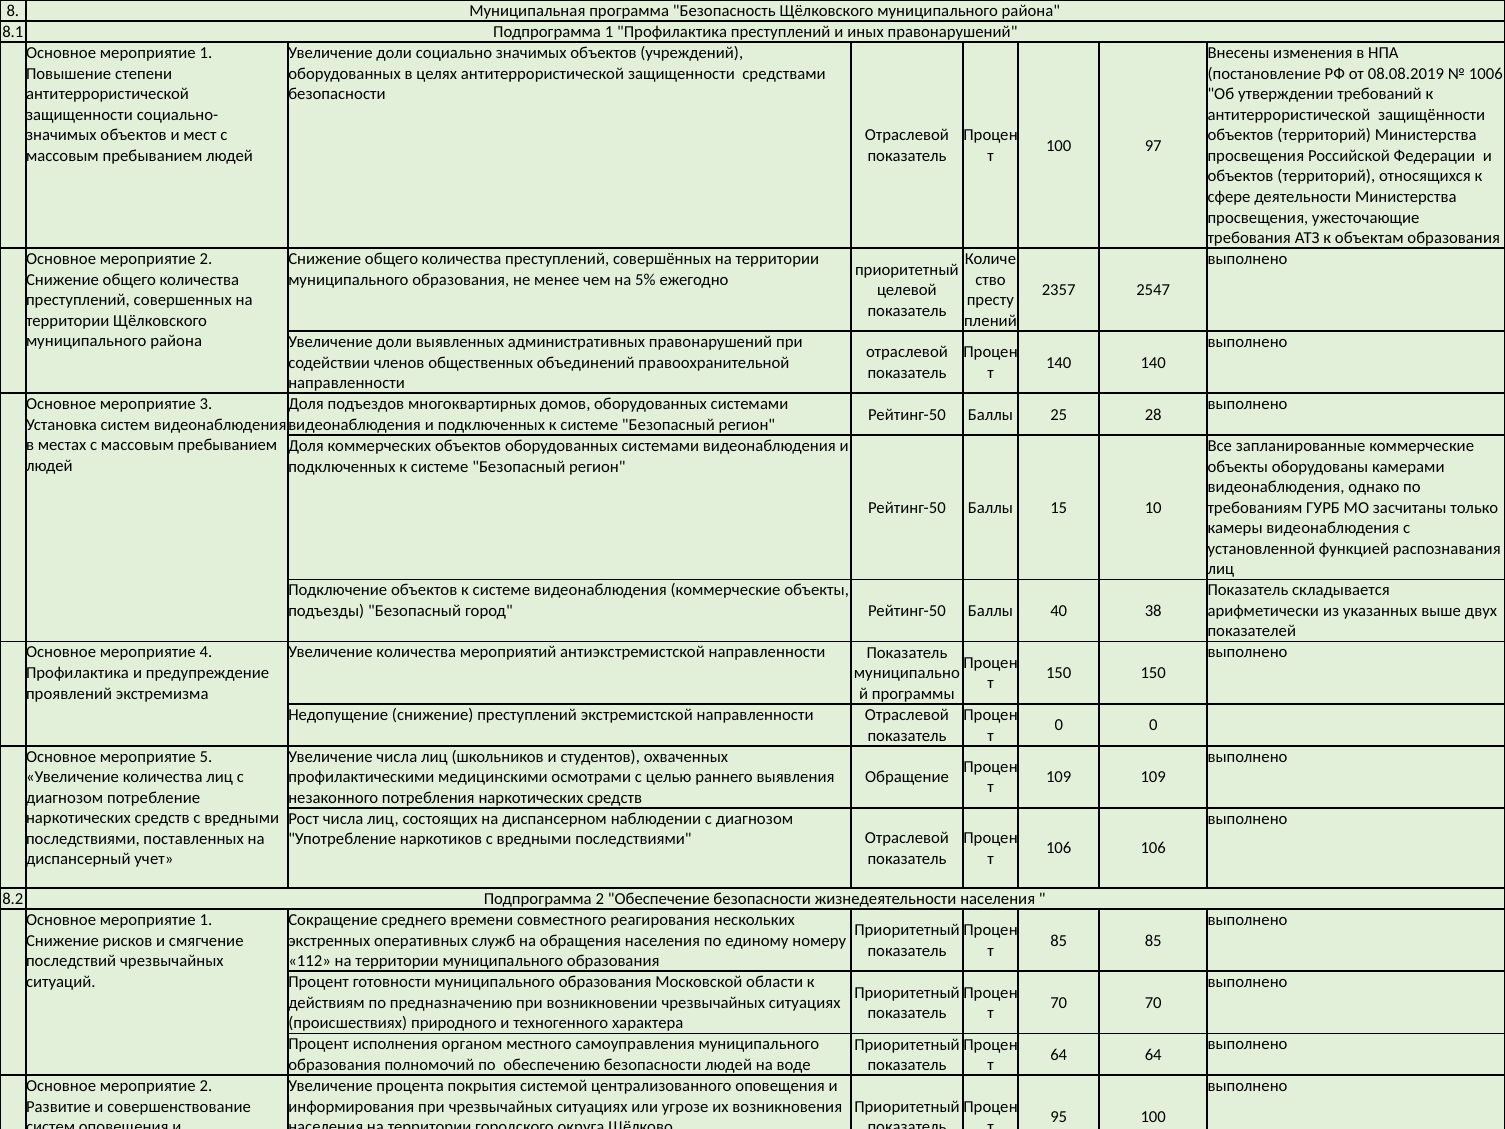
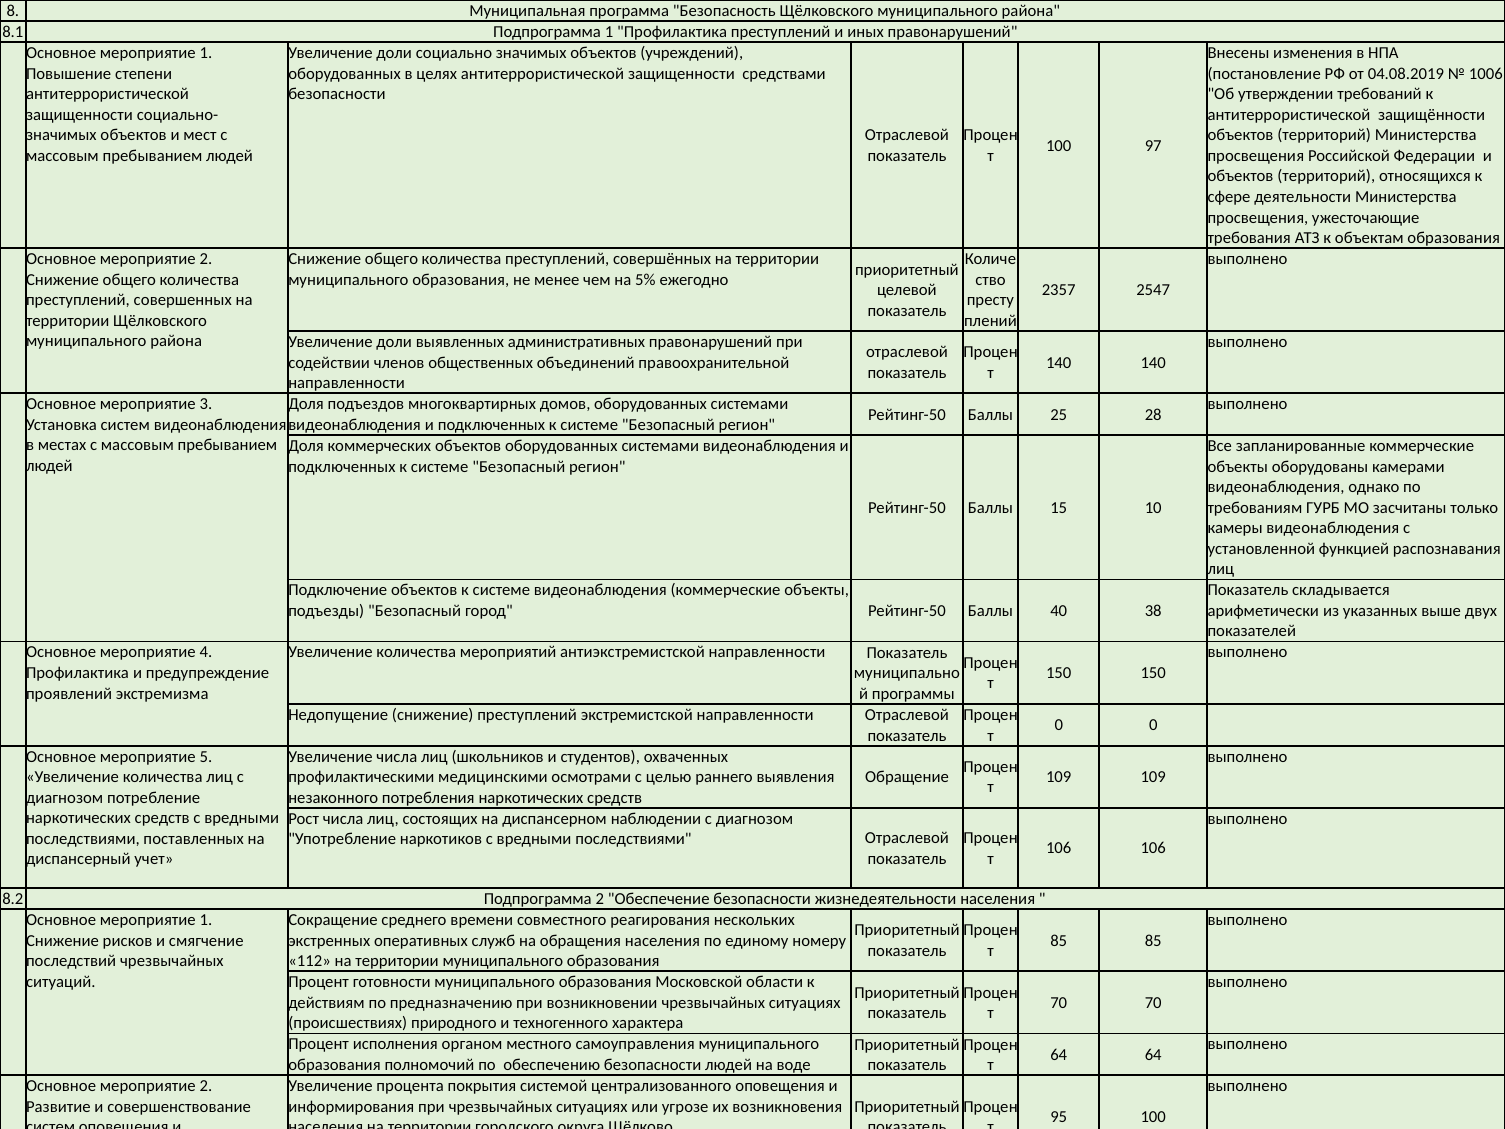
08.08.2019: 08.08.2019 -> 04.08.2019
